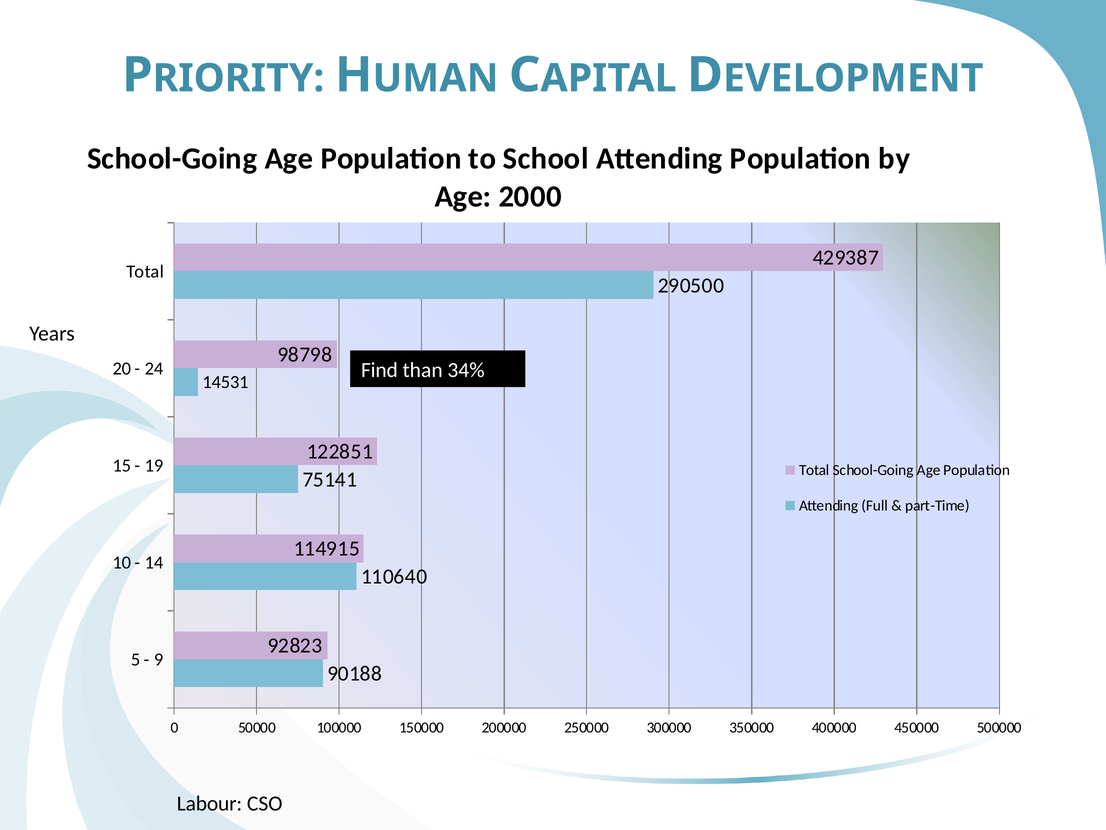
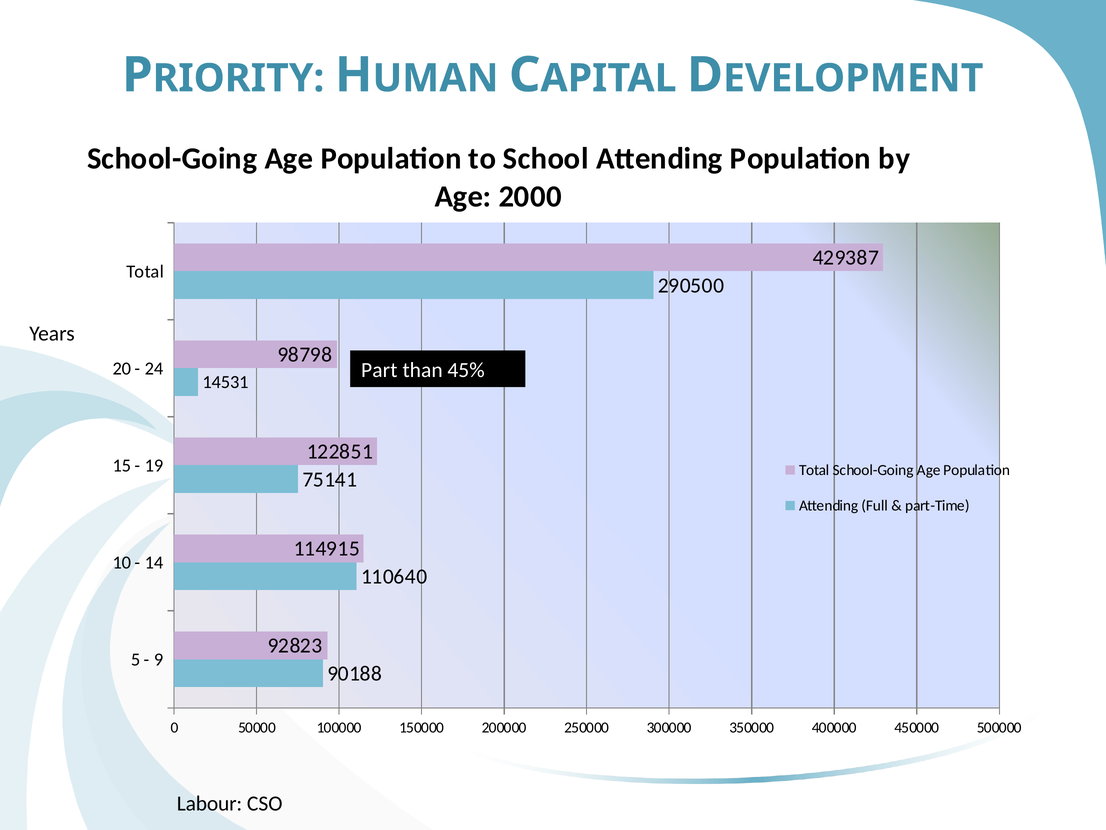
Find: Find -> Part
34%: 34% -> 45%
